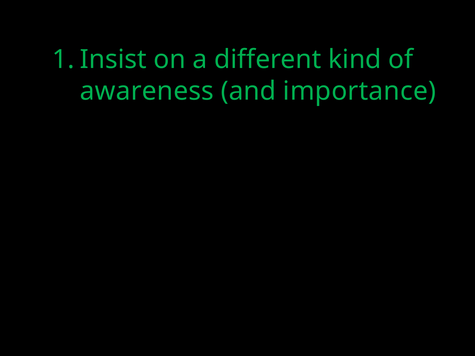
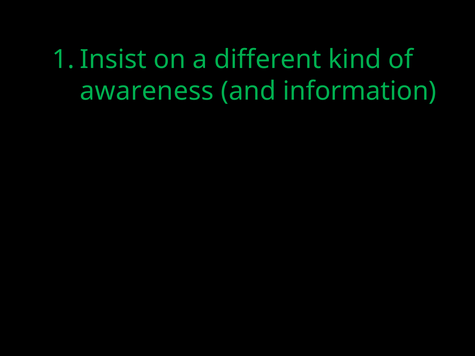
importance: importance -> information
